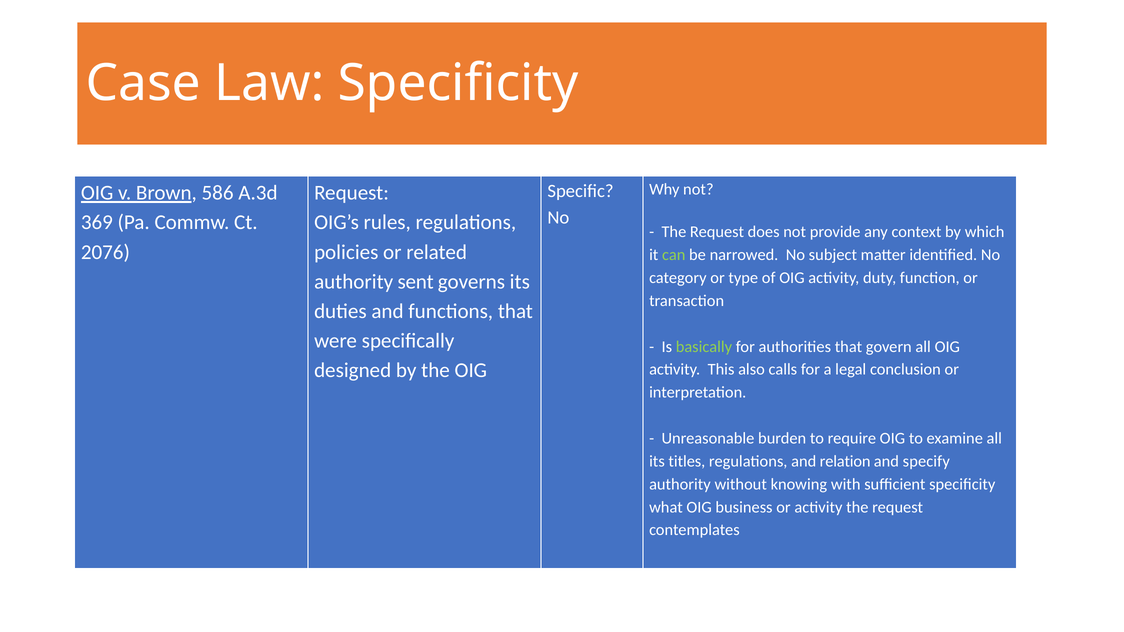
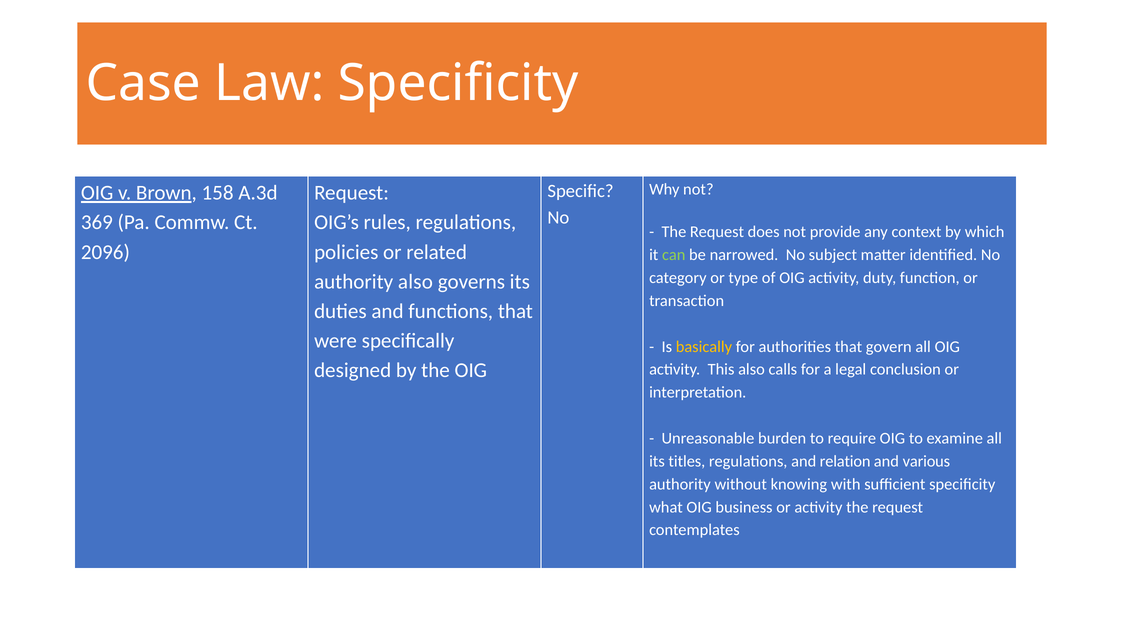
586: 586 -> 158
2076: 2076 -> 2096
authority sent: sent -> also
basically colour: light green -> yellow
specify: specify -> various
